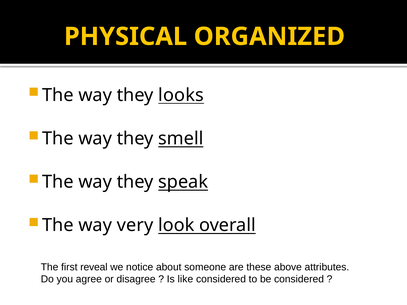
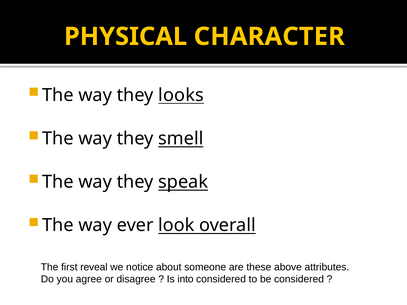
ORGANIZED: ORGANIZED -> CHARACTER
very: very -> ever
like: like -> into
